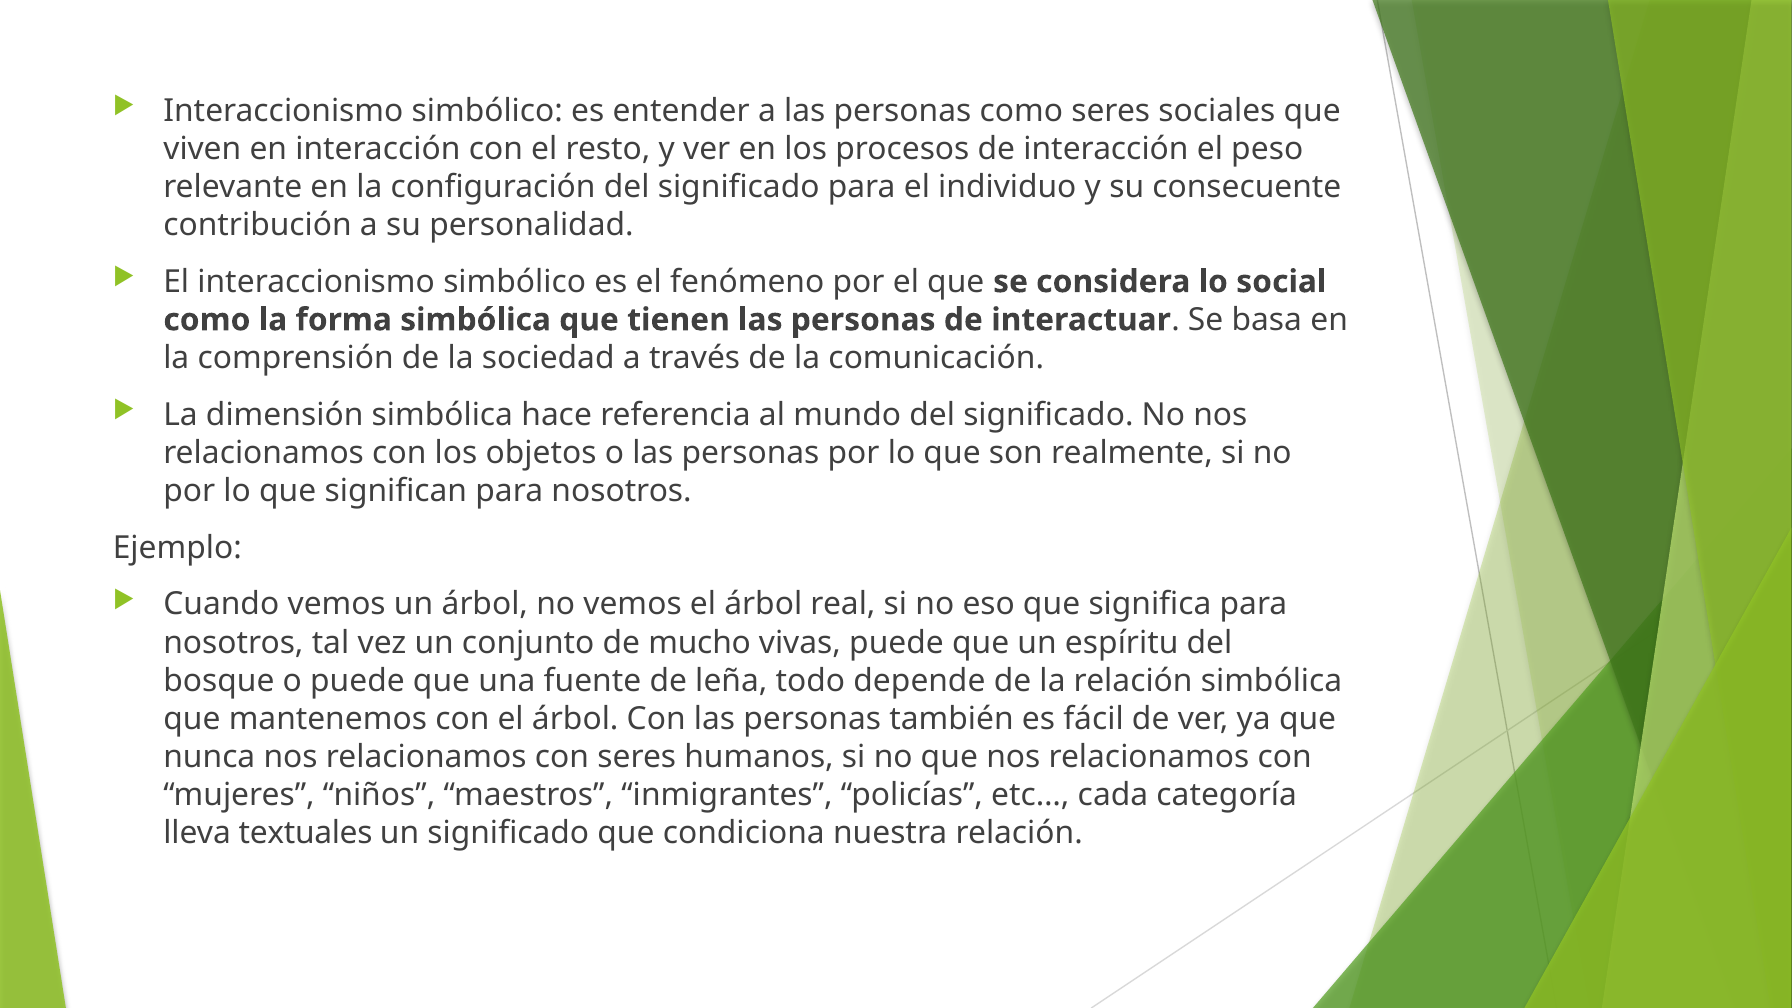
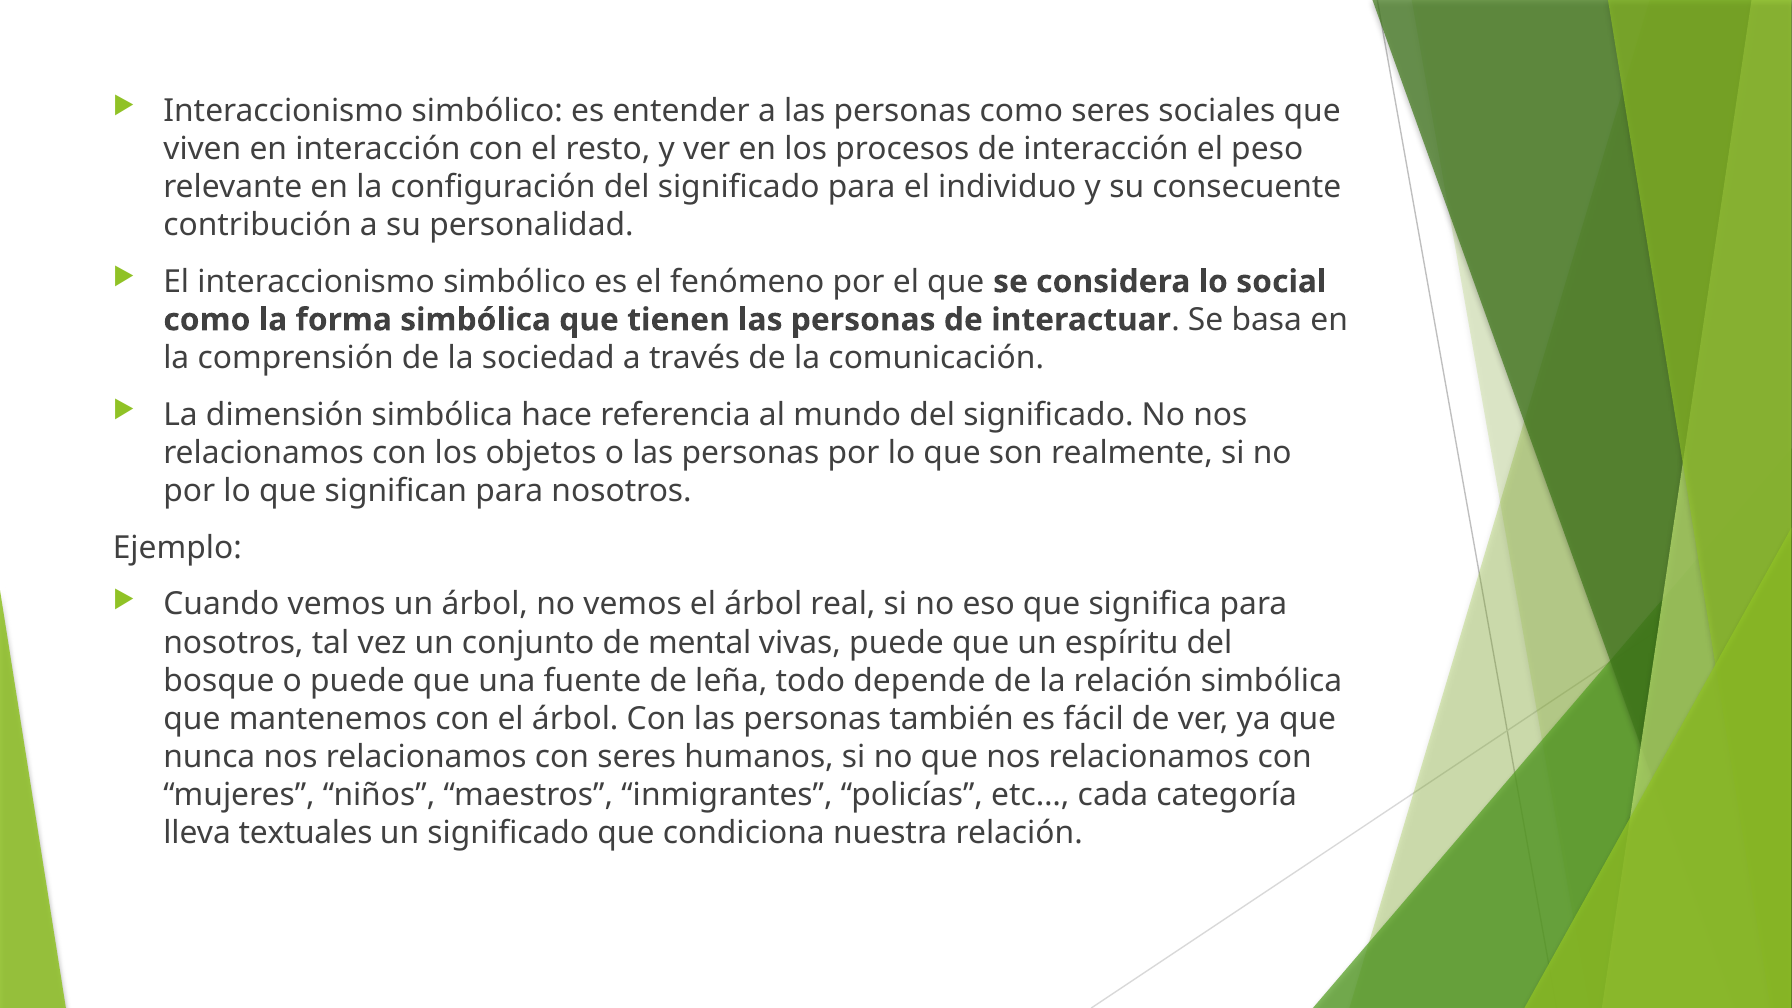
mucho: mucho -> mental
